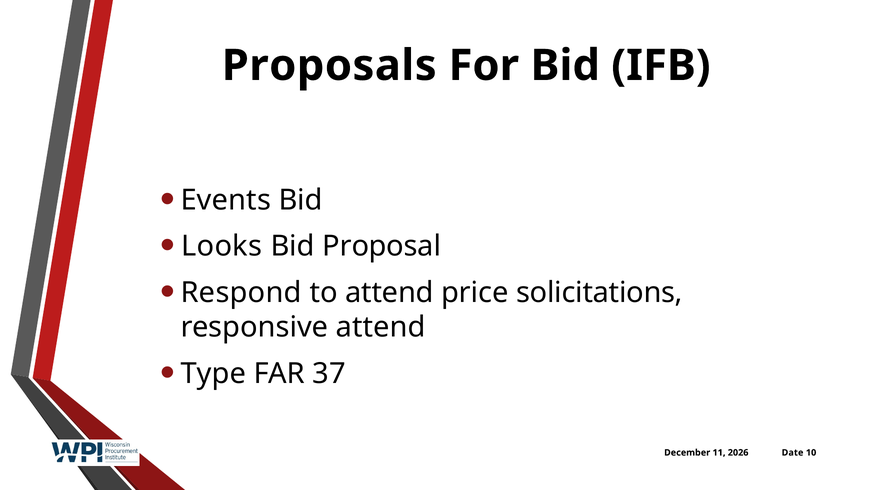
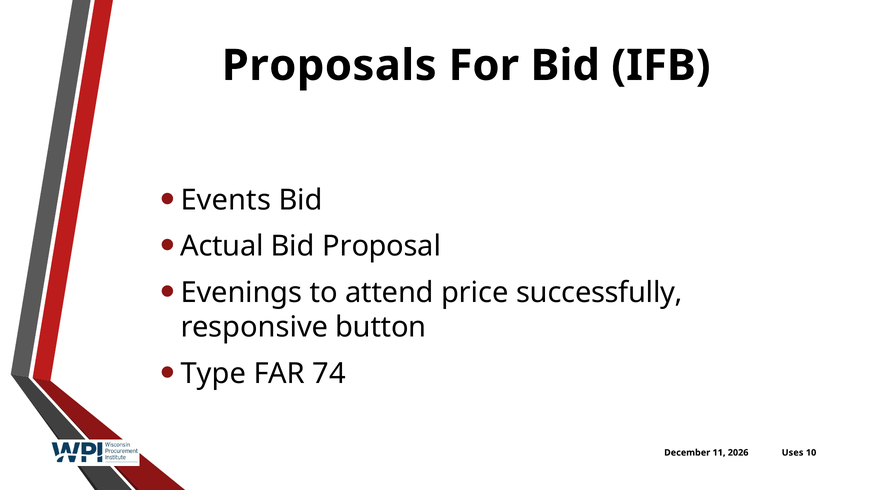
Looks: Looks -> Actual
Respond: Respond -> Evenings
solicitations: solicitations -> successfully
responsive attend: attend -> button
37: 37 -> 74
Date: Date -> Uses
